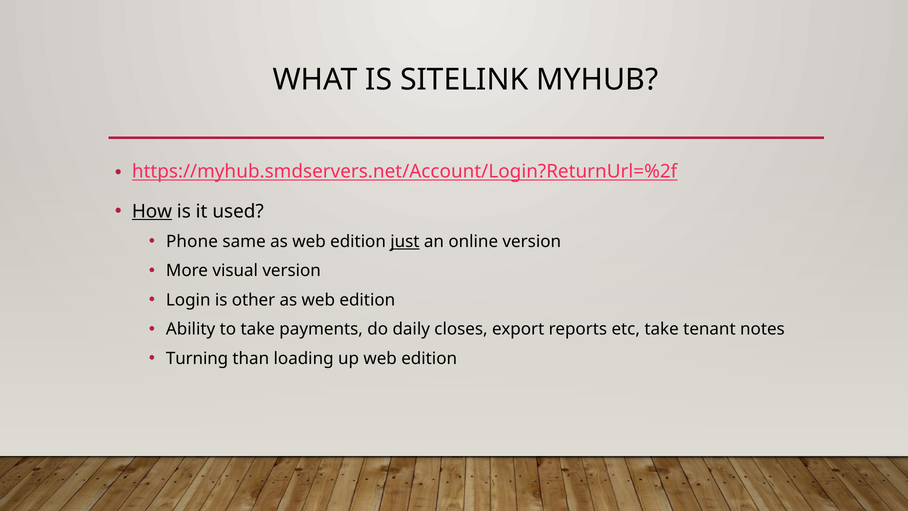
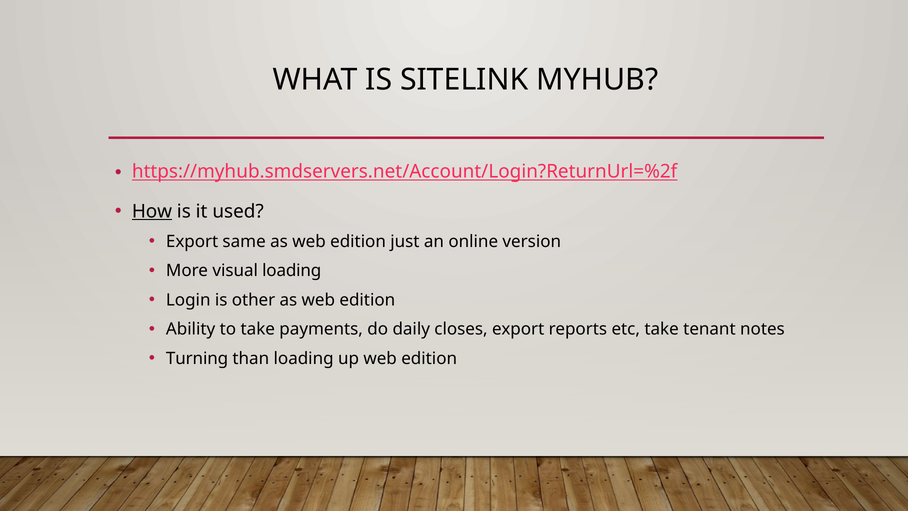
Phone at (192, 241): Phone -> Export
just underline: present -> none
visual version: version -> loading
